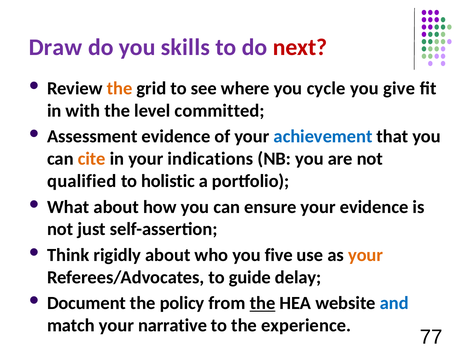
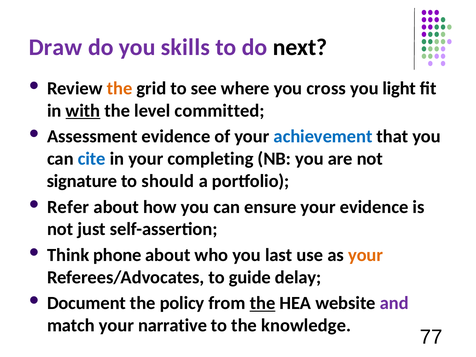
next colour: red -> black
cycle: cycle -> cross
give: give -> light
with underline: none -> present
cite colour: orange -> blue
indications: indications -> completing
qualified: qualified -> signature
holistic: holistic -> should
What: What -> Refer
rigidly: rigidly -> phone
five: five -> last
and colour: blue -> purple
experience: experience -> knowledge
